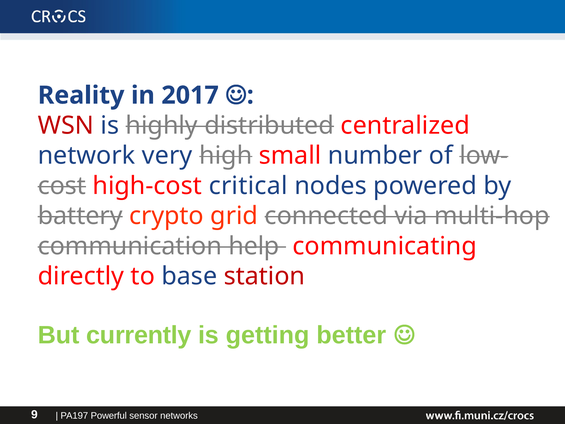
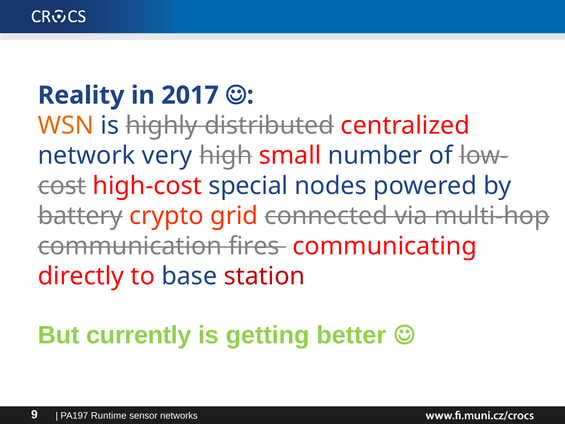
WSN colour: red -> orange
critical: critical -> special
help: help -> fires
Powerful: Powerful -> Runtime
